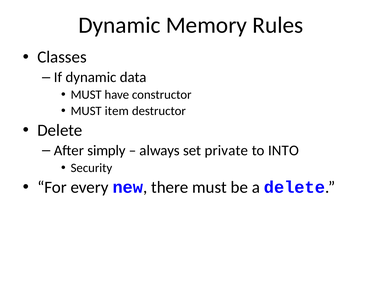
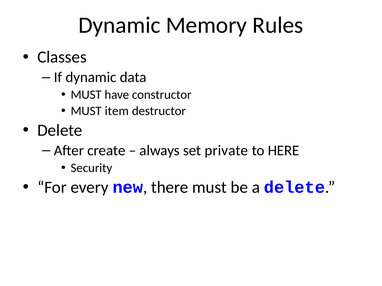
simply: simply -> create
INTO: INTO -> HERE
